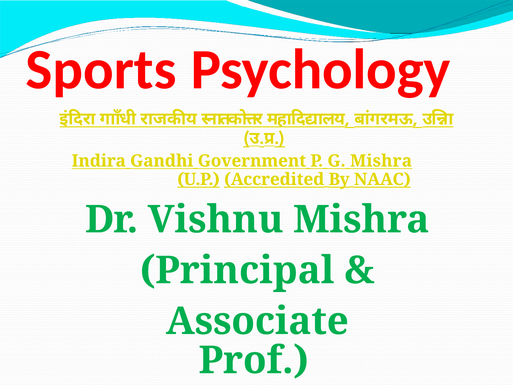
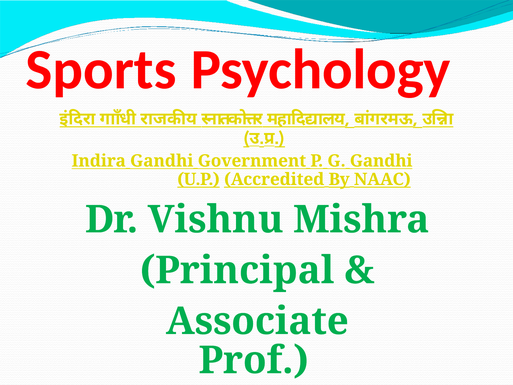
G Mishra: Mishra -> Gandhi
